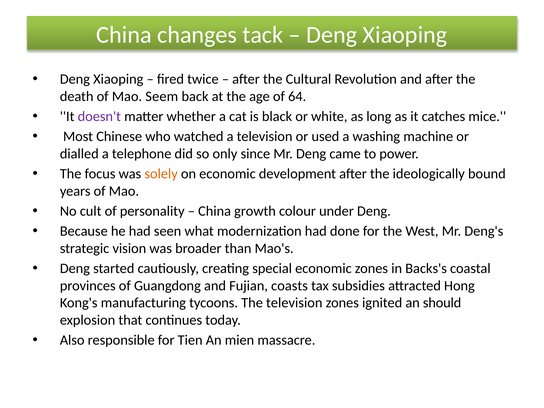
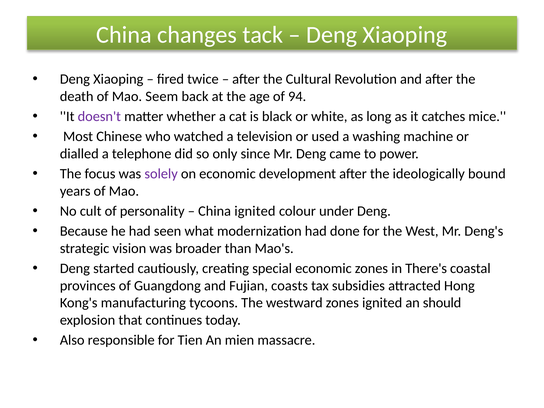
64: 64 -> 94
solely colour: orange -> purple
China growth: growth -> ignited
Backs's: Backs's -> There's
The television: television -> westward
